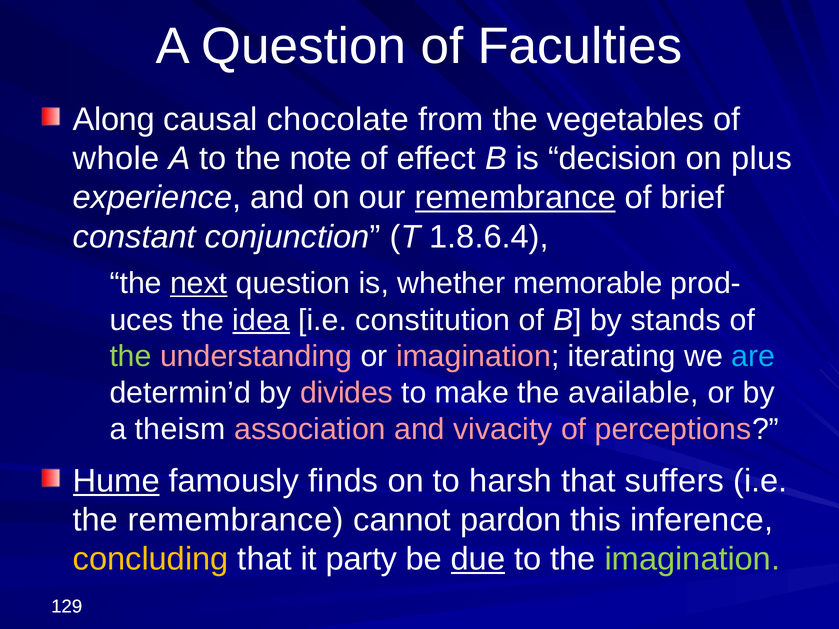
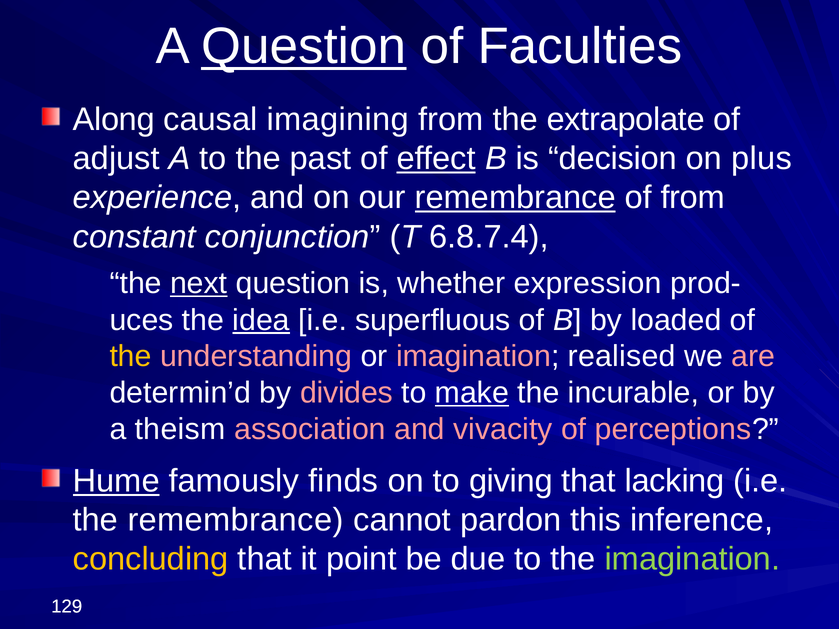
Question at (304, 46) underline: none -> present
chocolate: chocolate -> imagining
vegetables: vegetables -> extrapolate
whole: whole -> adjust
note: note -> past
effect underline: none -> present
of brief: brief -> from
1.8.6.4: 1.8.6.4 -> 6.8.7.4
memorable: memorable -> expression
constitution: constitution -> superfluous
stands: stands -> loaded
the at (131, 357) colour: light green -> yellow
iterating: iterating -> realised
are colour: light blue -> pink
make underline: none -> present
available: available -> incurable
harsh: harsh -> giving
suffers: suffers -> lacking
party: party -> point
due underline: present -> none
